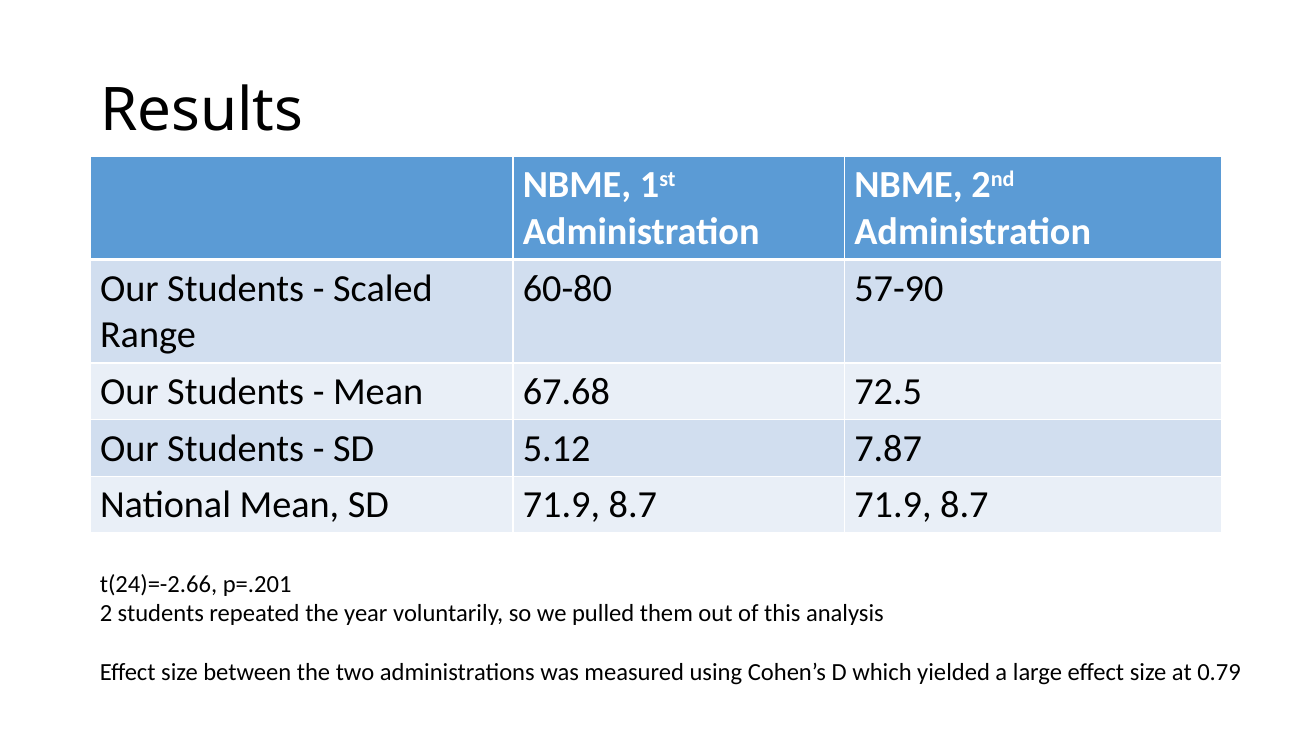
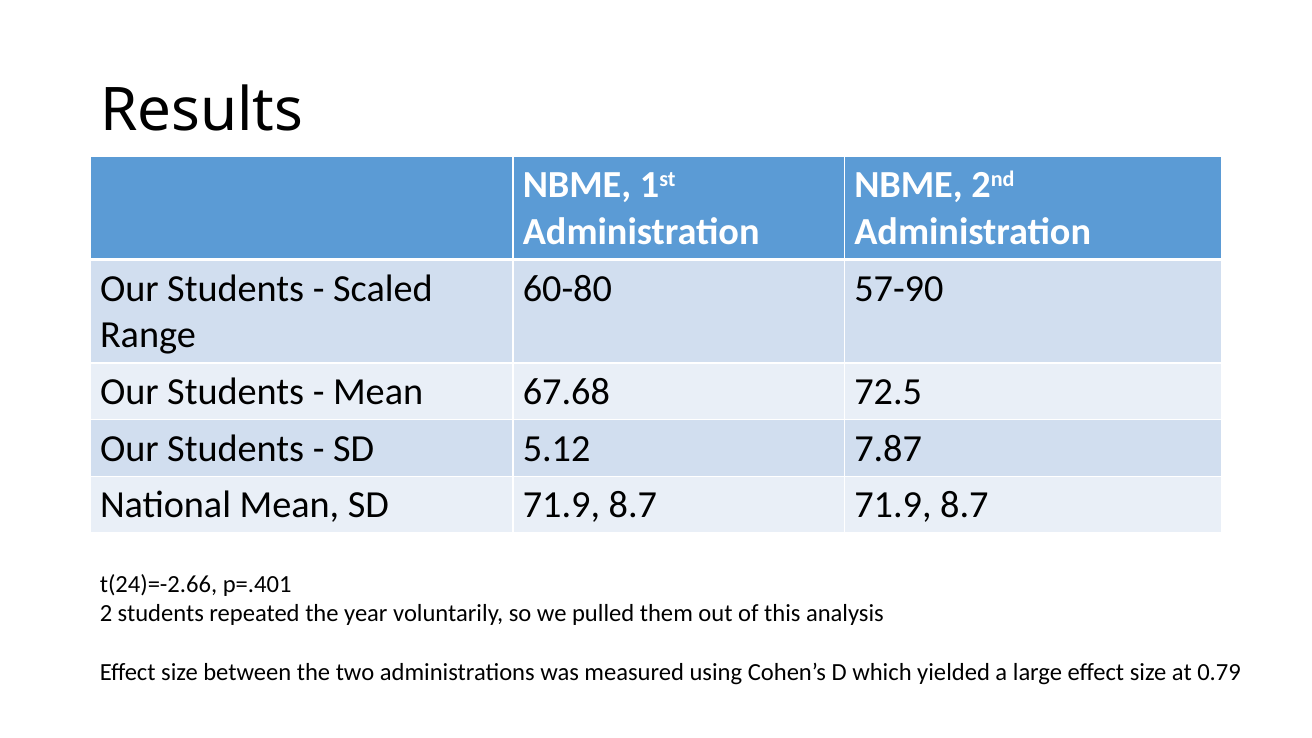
p=.201: p=.201 -> p=.401
